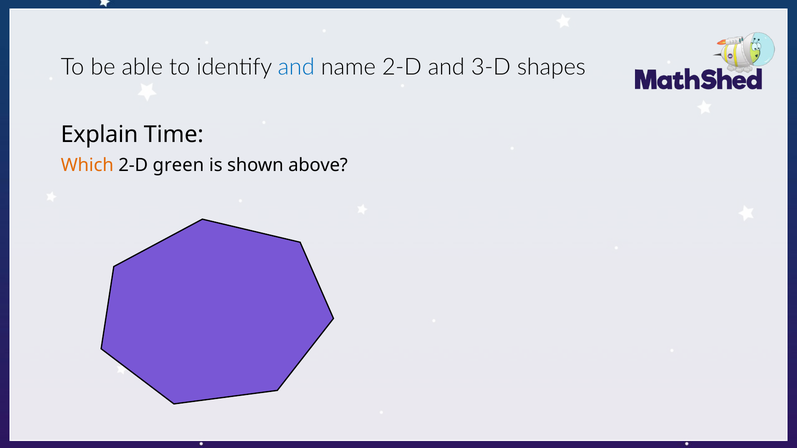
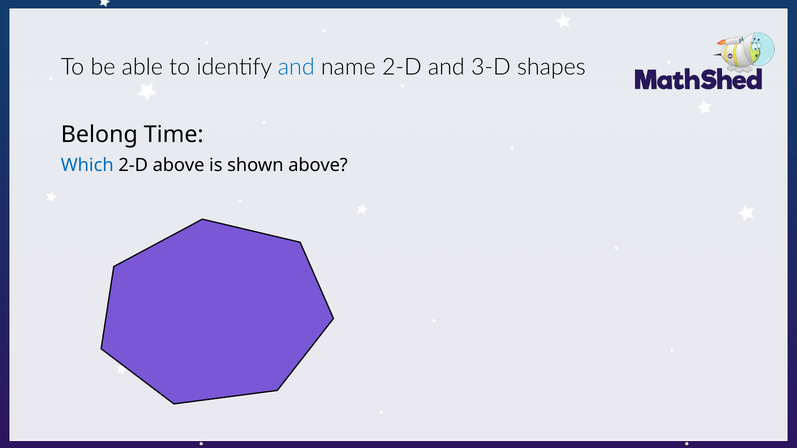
Explain: Explain -> Belong
Which colour: orange -> blue
2-D green: green -> above
